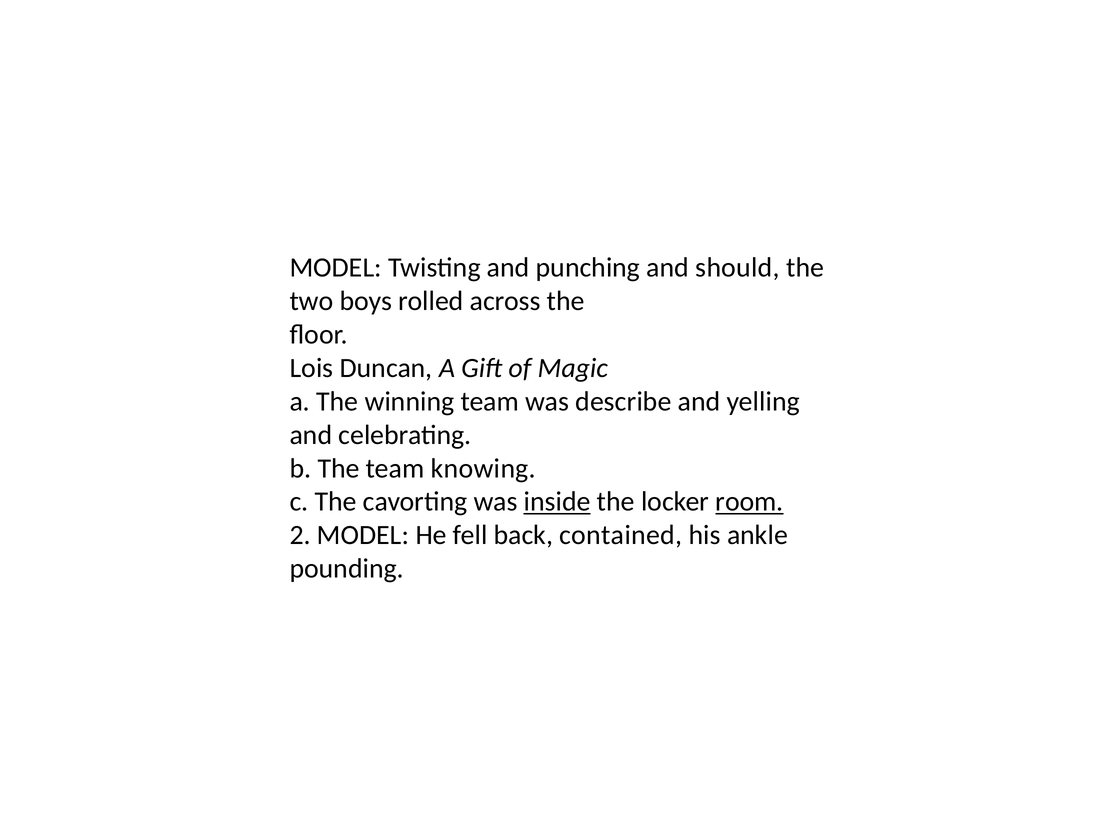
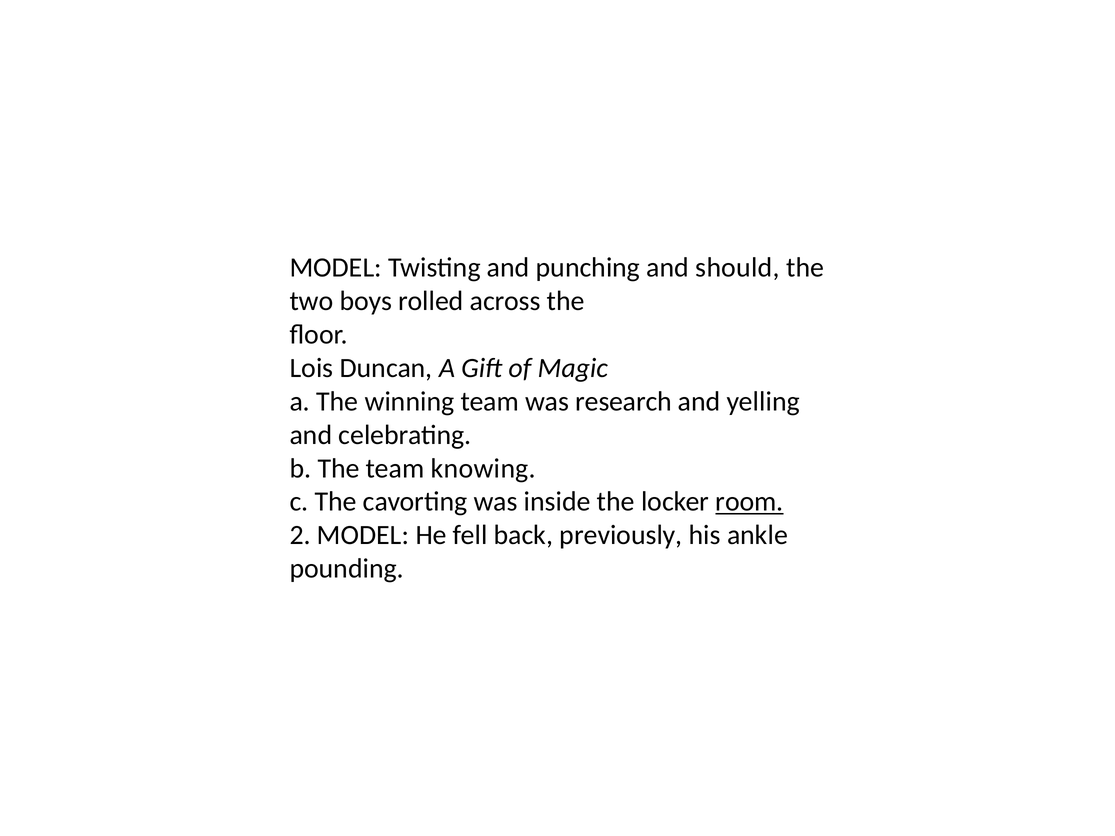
describe: describe -> research
inside underline: present -> none
contained: contained -> previously
